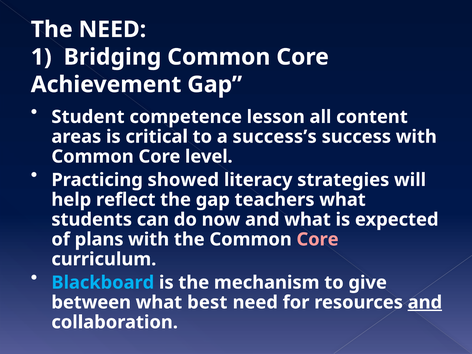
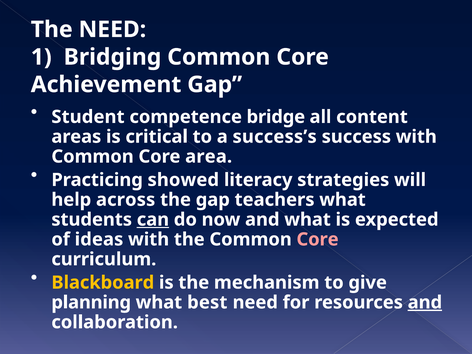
lesson: lesson -> bridge
level: level -> area
reflect: reflect -> across
can underline: none -> present
plans: plans -> ideas
Blackboard colour: light blue -> yellow
between: between -> planning
